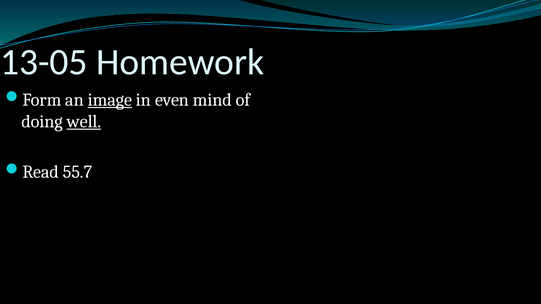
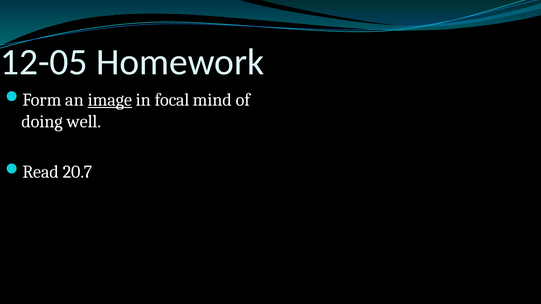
13-05: 13-05 -> 12-05
even: even -> focal
well underline: present -> none
55.7: 55.7 -> 20.7
